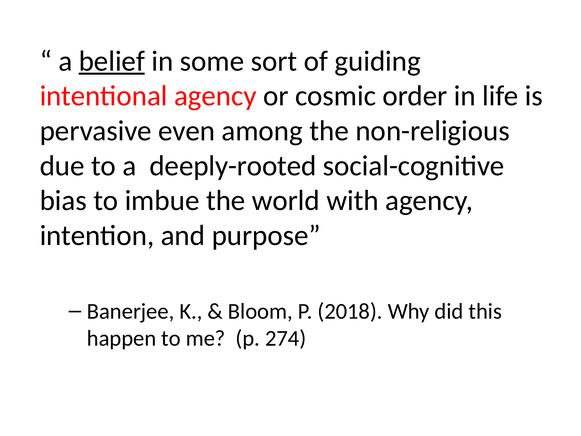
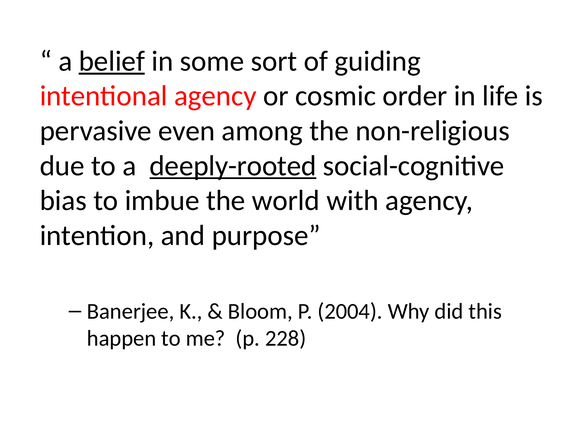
deeply-rooted underline: none -> present
2018: 2018 -> 2004
274: 274 -> 228
